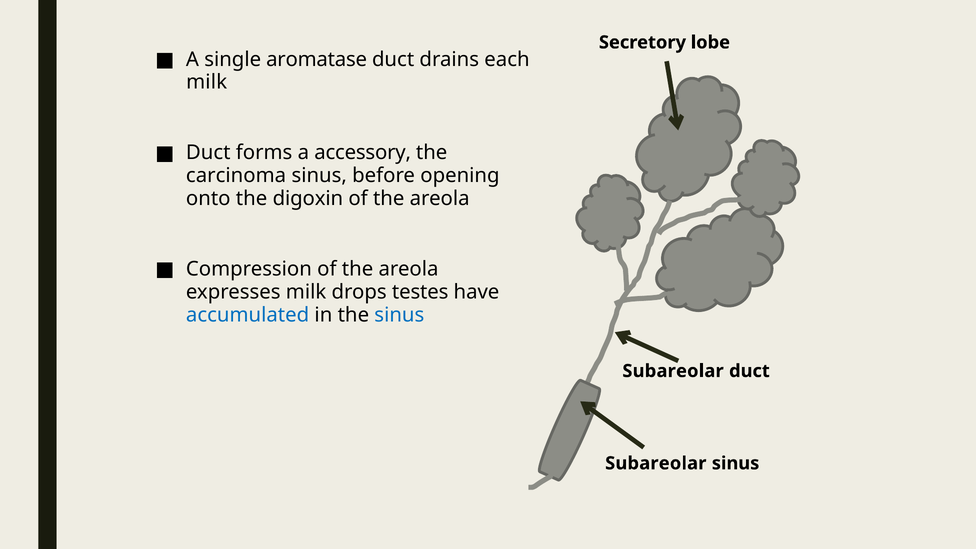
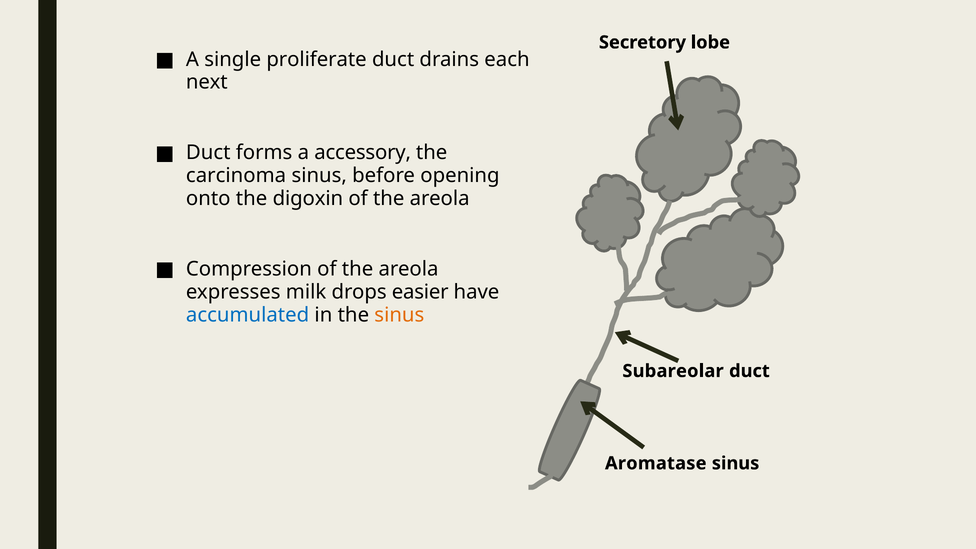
aromatase: aromatase -> proliferate
milk at (207, 82): milk -> next
testes: testes -> easier
sinus at (399, 315) colour: blue -> orange
Subareolar at (656, 463): Subareolar -> Aromatase
